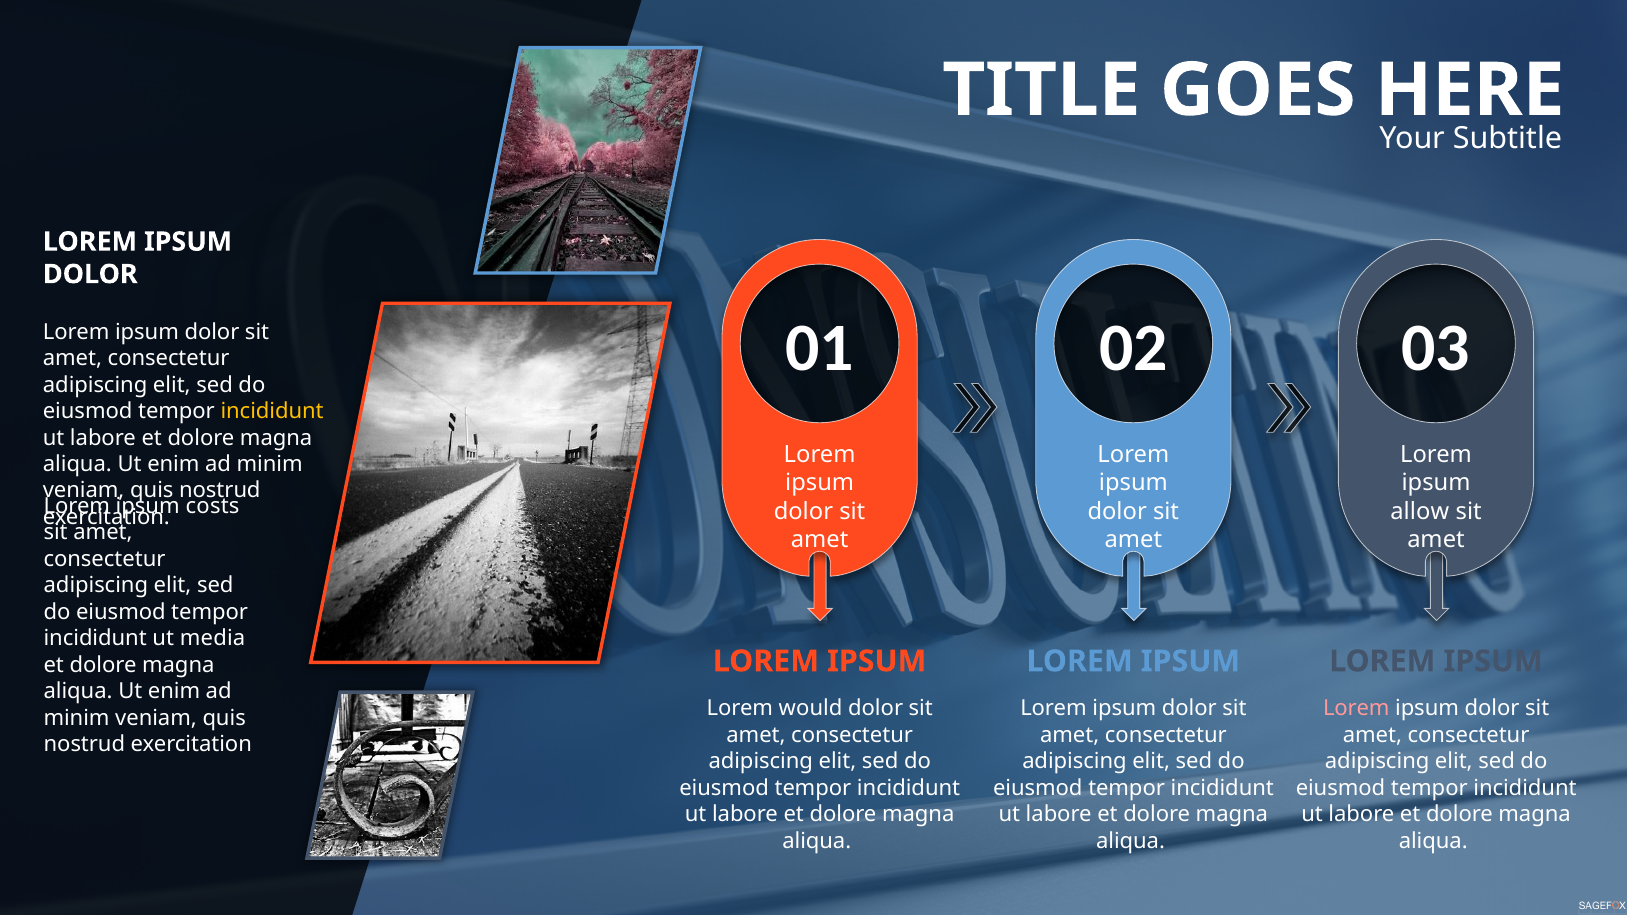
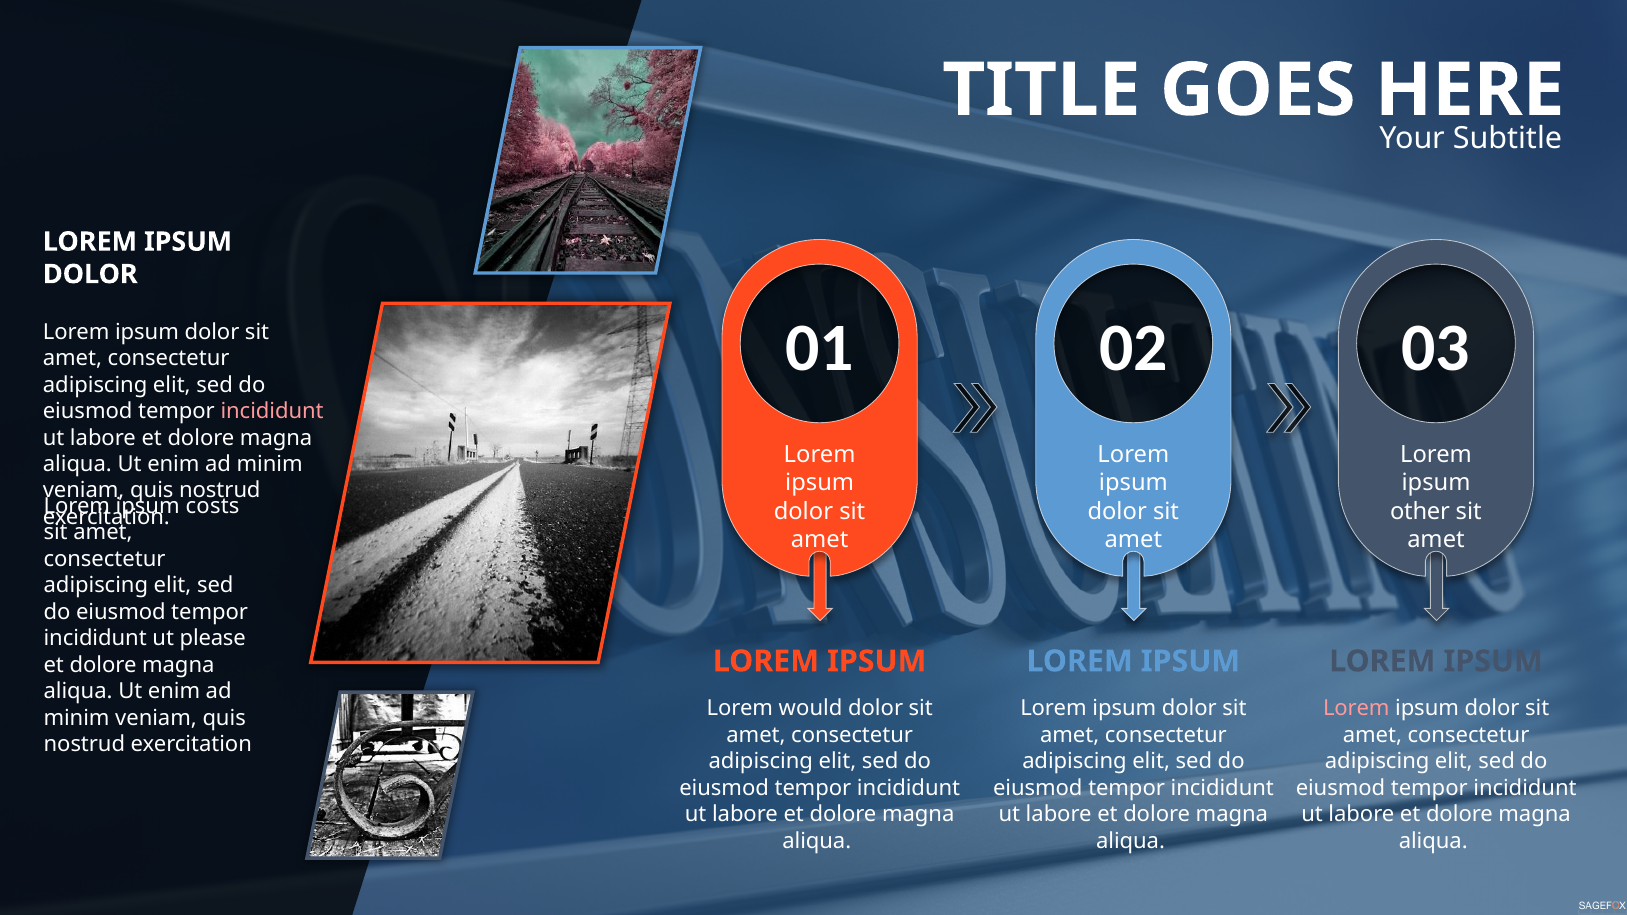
incididunt at (272, 411) colour: yellow -> pink
allow: allow -> other
media: media -> please
